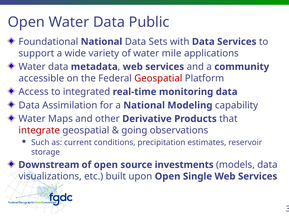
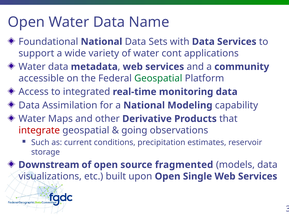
Public: Public -> Name
mile: mile -> cont
Geospatial at (158, 78) colour: red -> green
investments: investments -> fragmented
